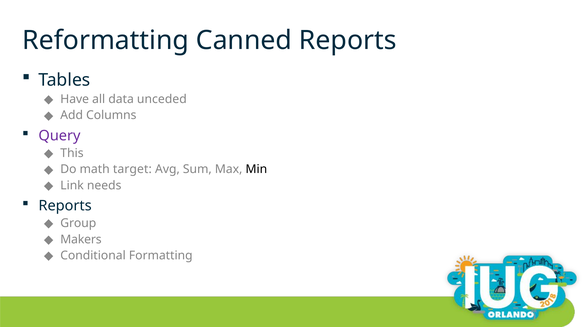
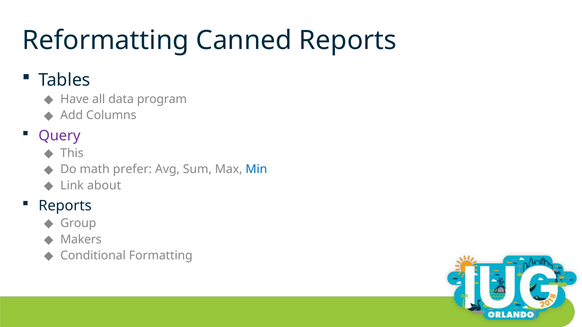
unceded: unceded -> program
target: target -> prefer
Min colour: black -> blue
needs: needs -> about
